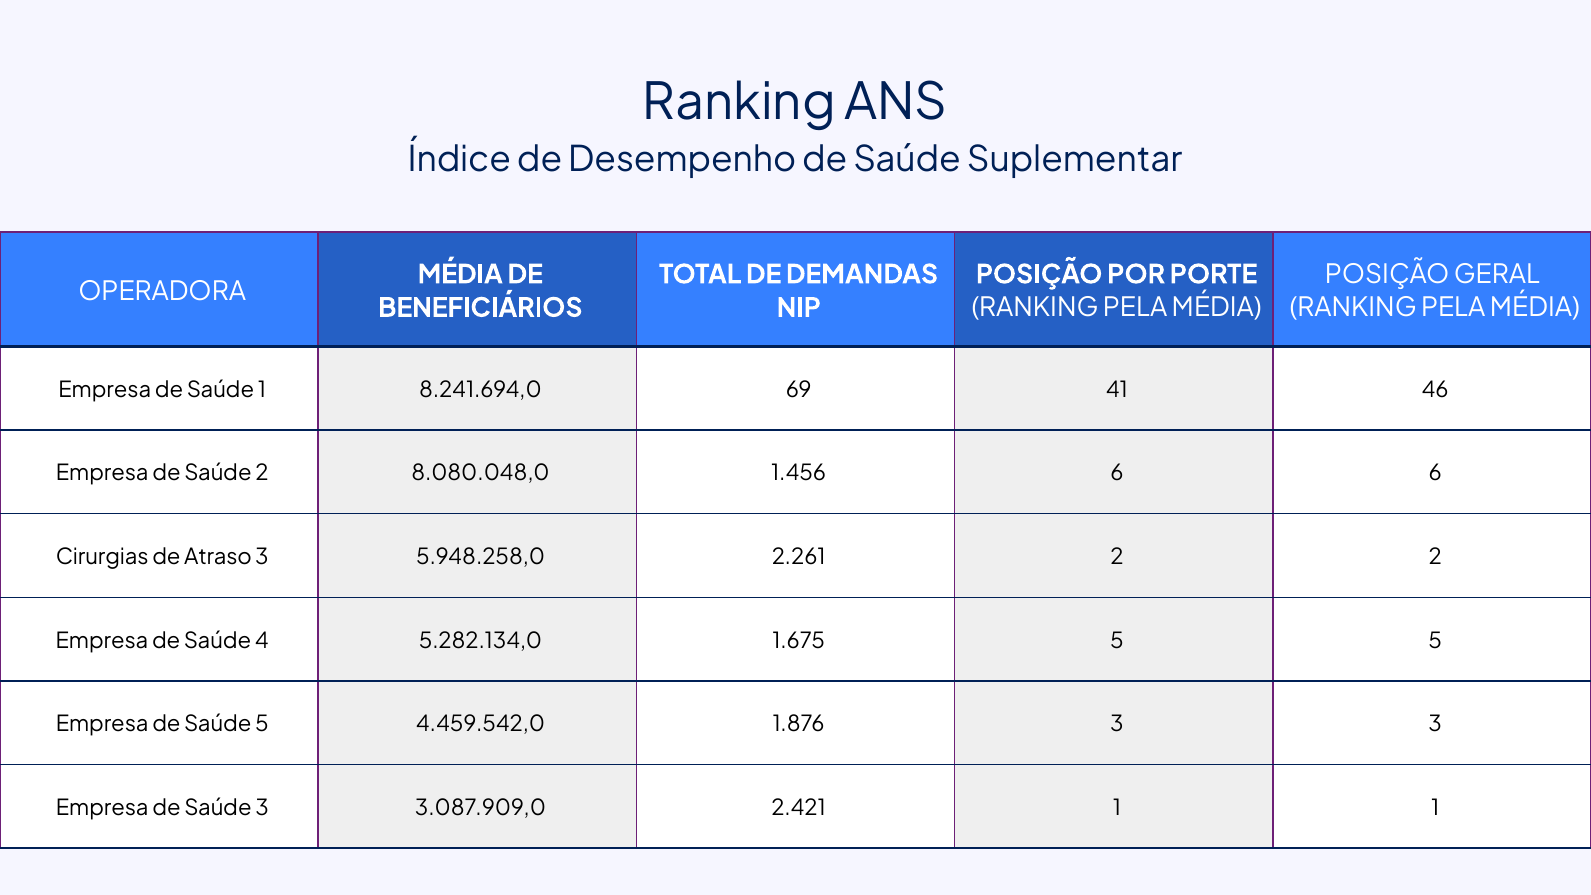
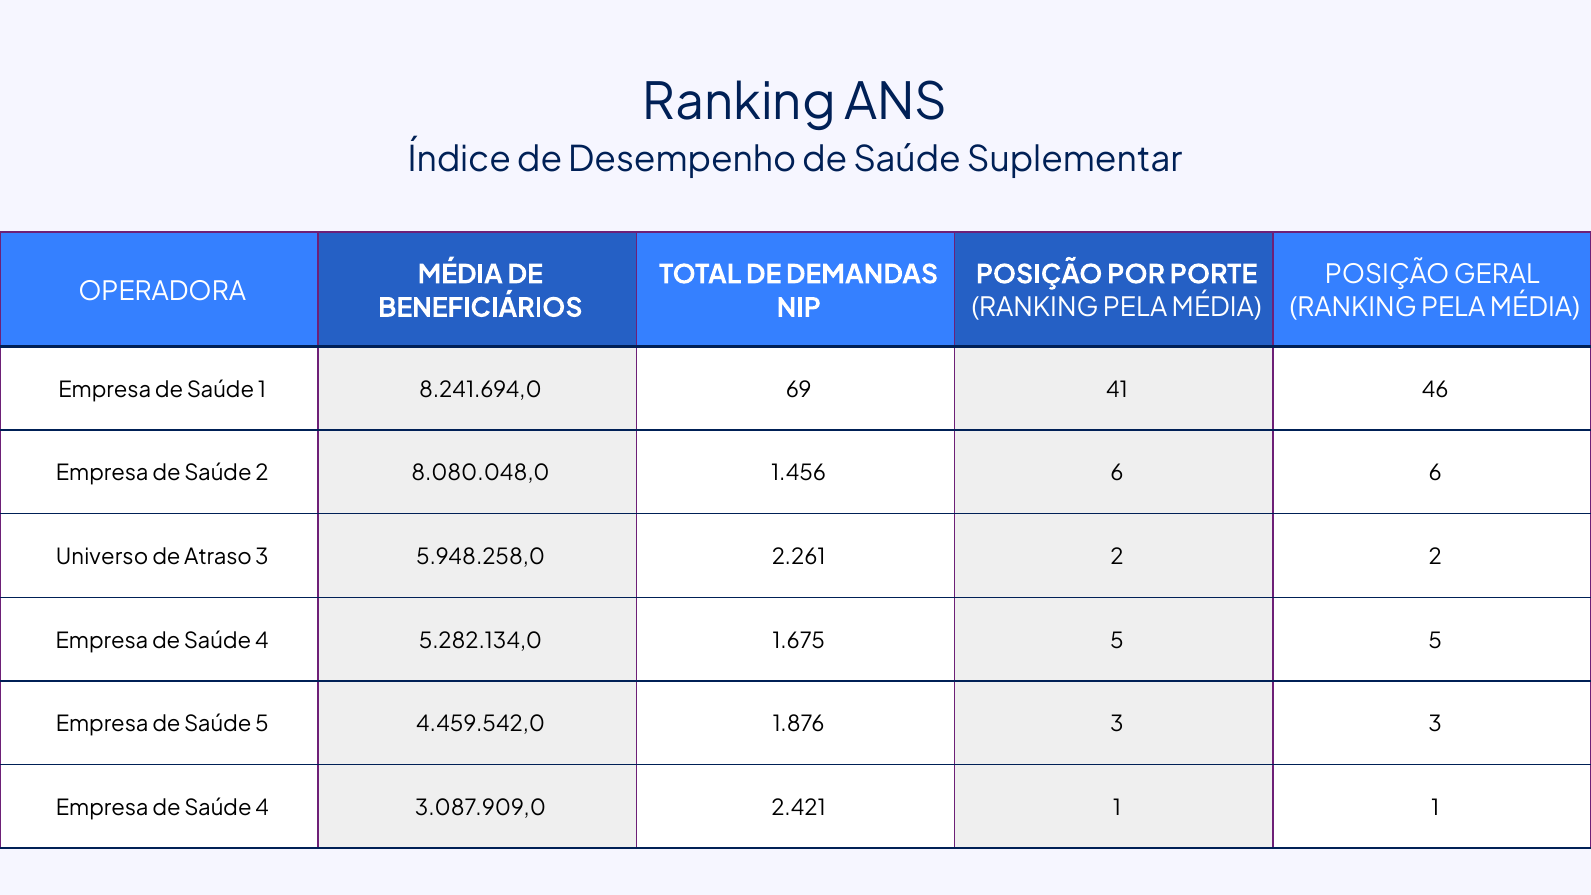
Cirurgias: Cirurgias -> Universo
3 at (262, 808): 3 -> 4
